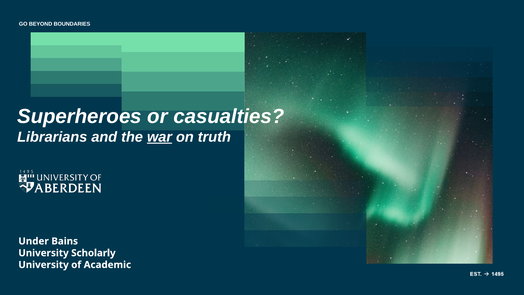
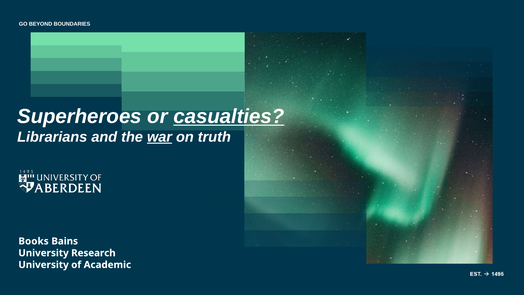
casualties underline: none -> present
Under: Under -> Books
Scholarly: Scholarly -> Research
